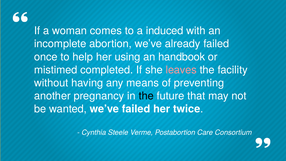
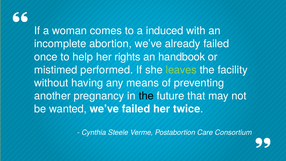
using: using -> rights
completed: completed -> performed
leaves colour: pink -> light green
